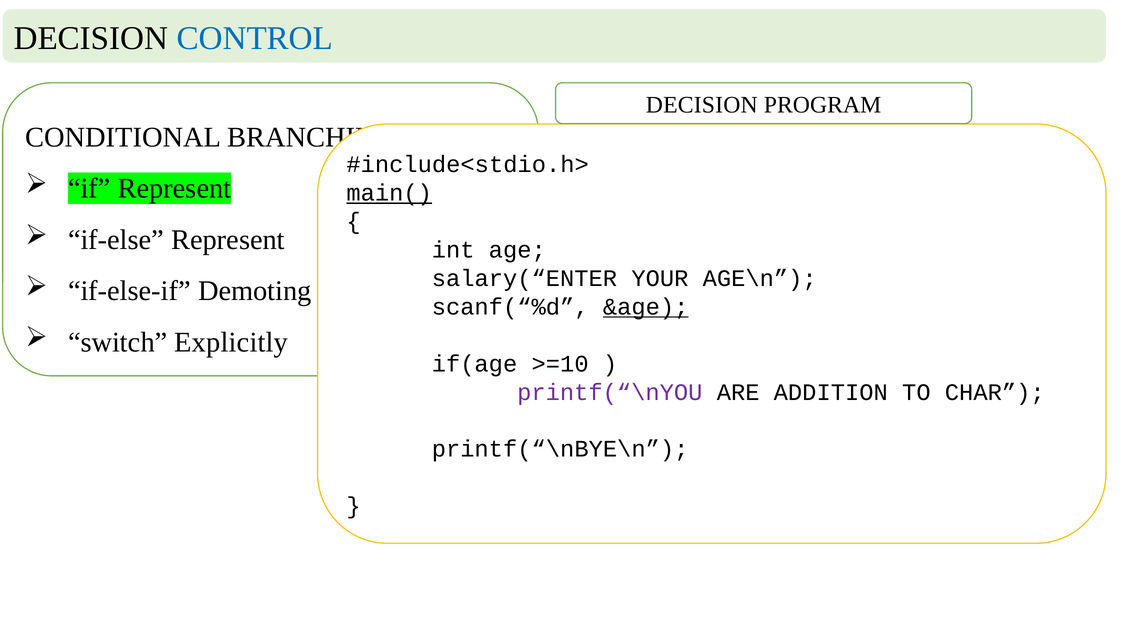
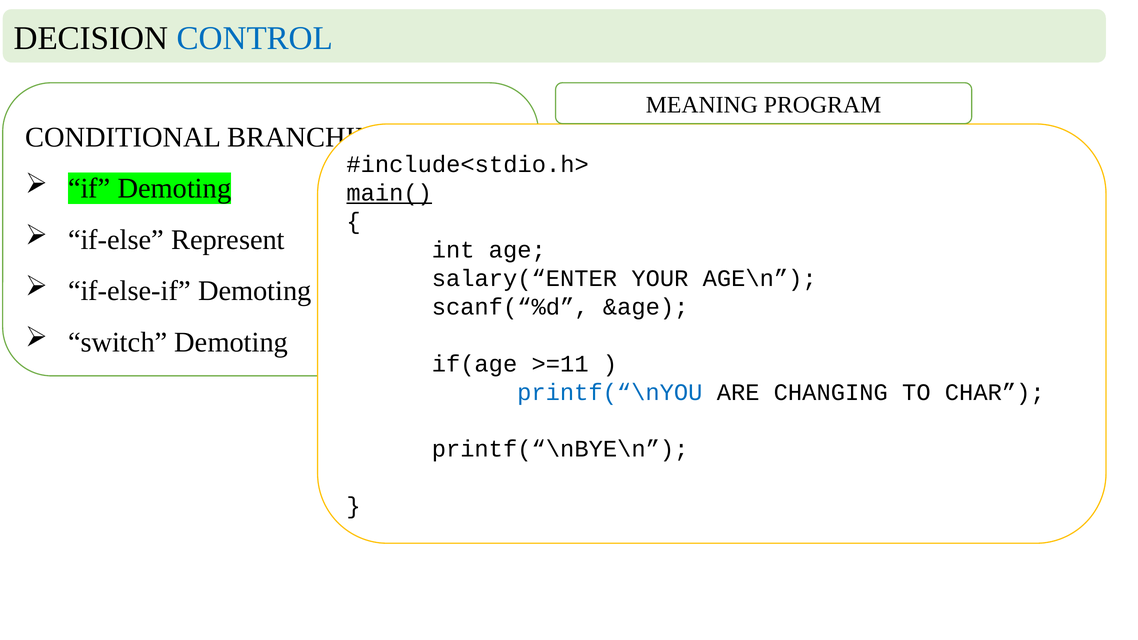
DECISION at (702, 105): DECISION -> MEANING
if Represent: Represent -> Demoting
&age underline: present -> none
switch Explicitly: Explicitly -> Demoting
>=10: >=10 -> >=11
printf(“\nYOU colour: purple -> blue
ADDITION: ADDITION -> CHANGING
